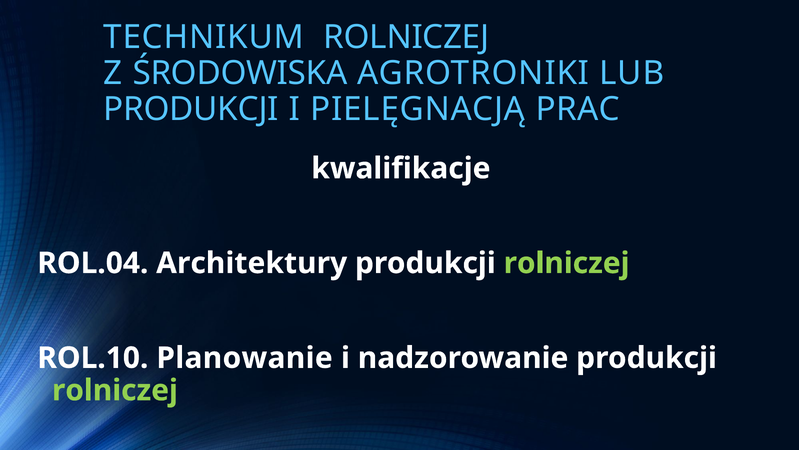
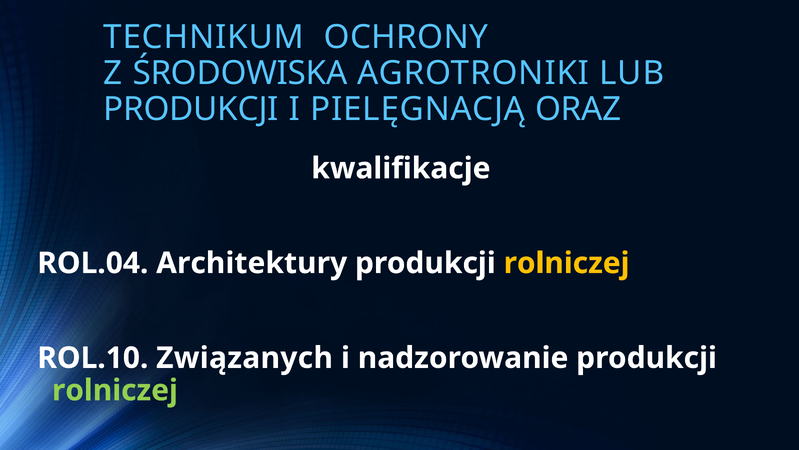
TECHNIKUM ROLNICZEJ: ROLNICZEJ -> OCHRONY
PRAC: PRAC -> ORAZ
rolniczej at (567, 263) colour: light green -> yellow
Planowanie: Planowanie -> Związanych
